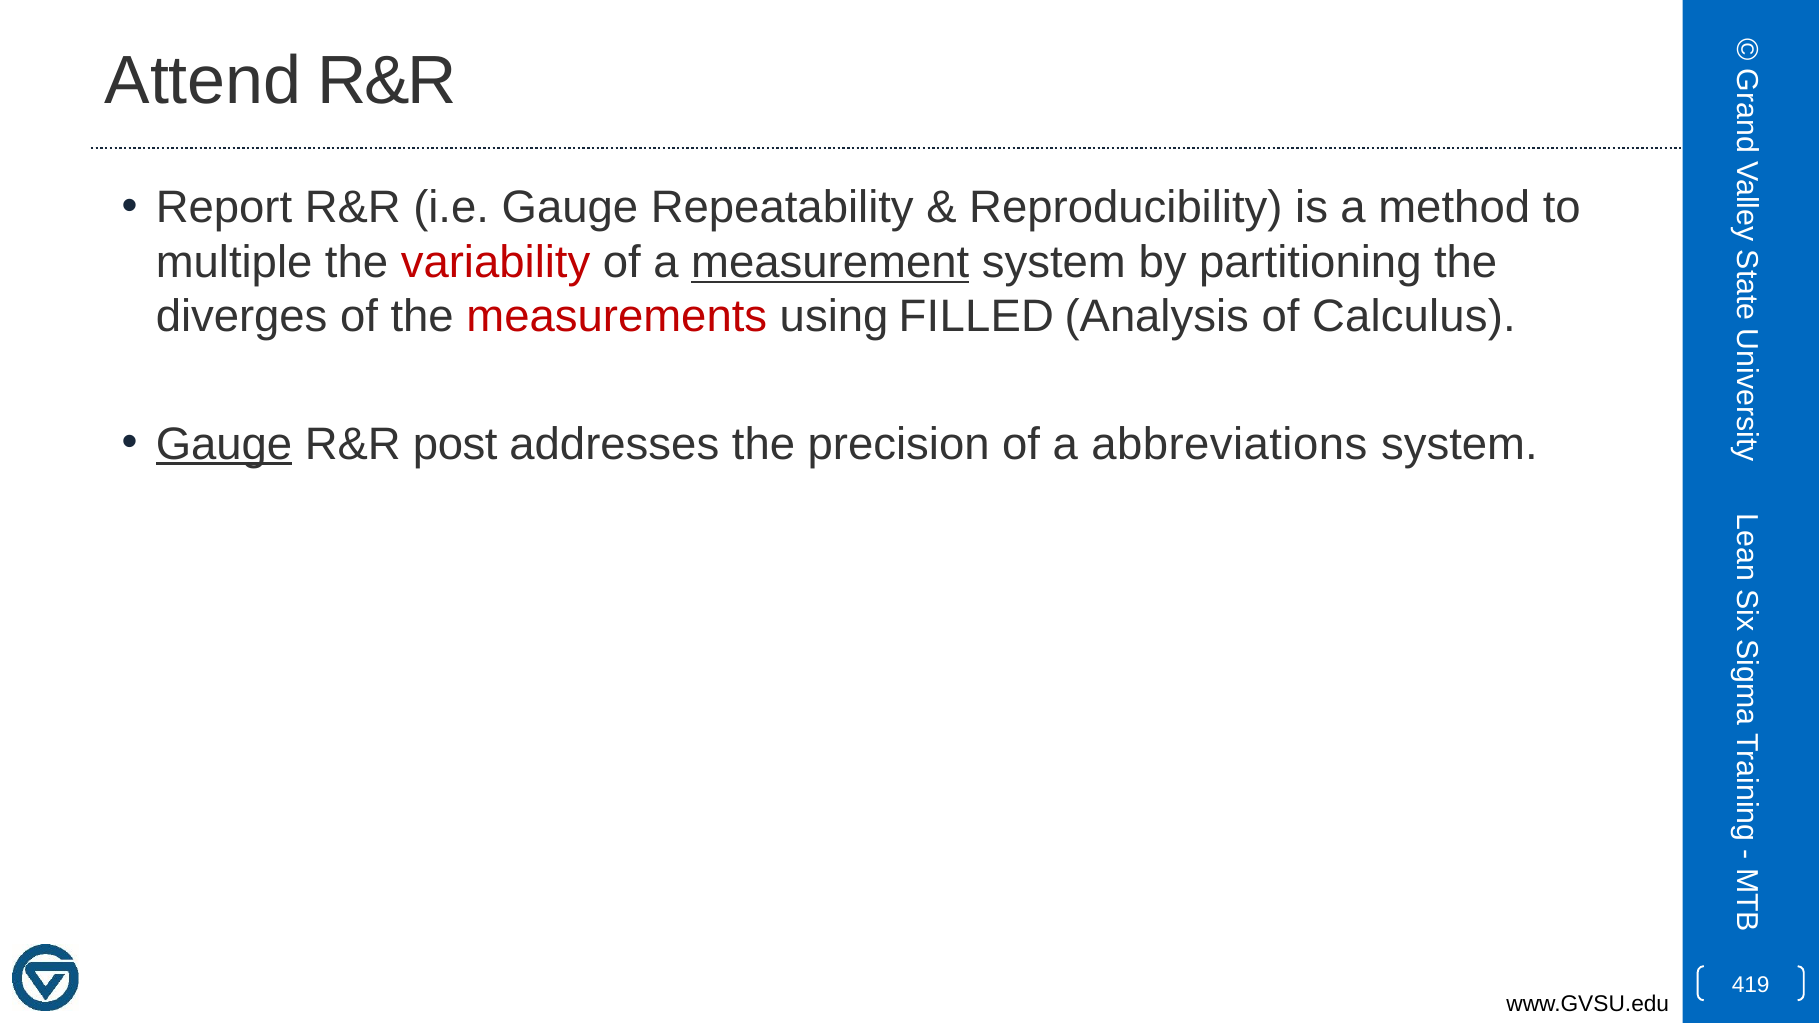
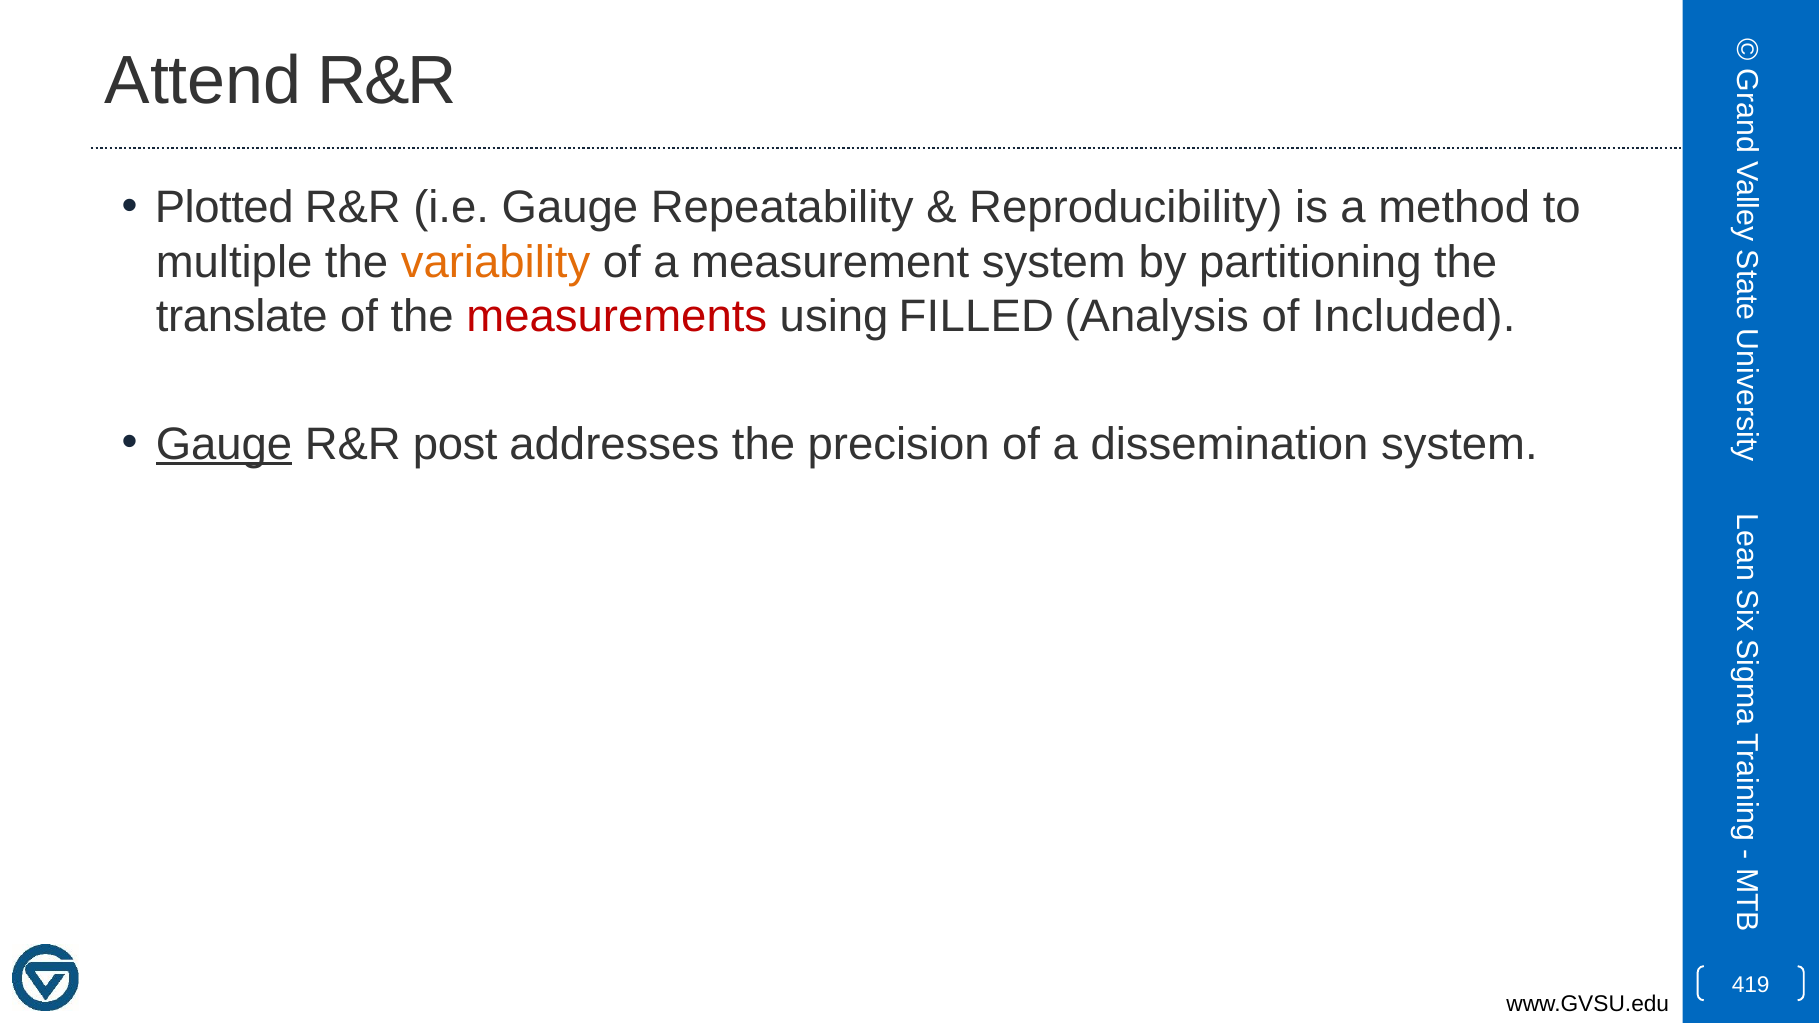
Report: Report -> Plotted
variability colour: red -> orange
measurement underline: present -> none
diverges: diverges -> translate
Calculus: Calculus -> Included
abbreviations: abbreviations -> dissemination
